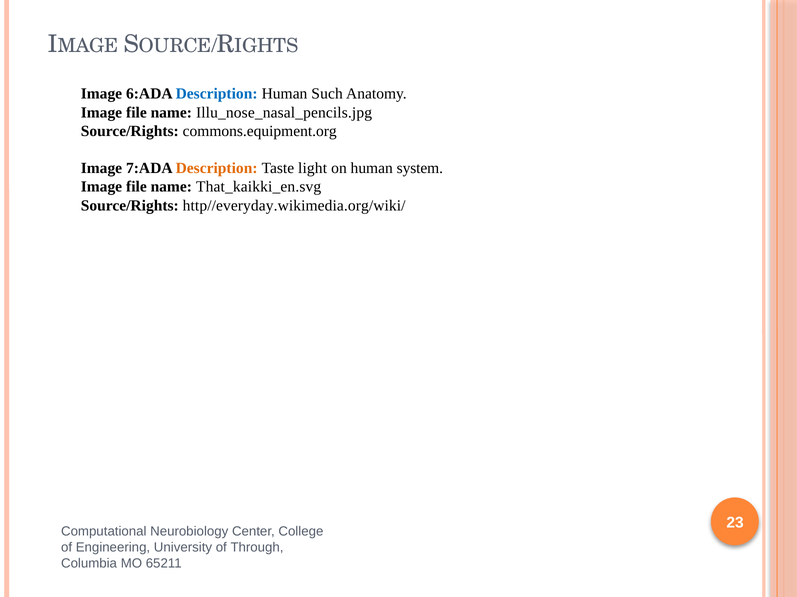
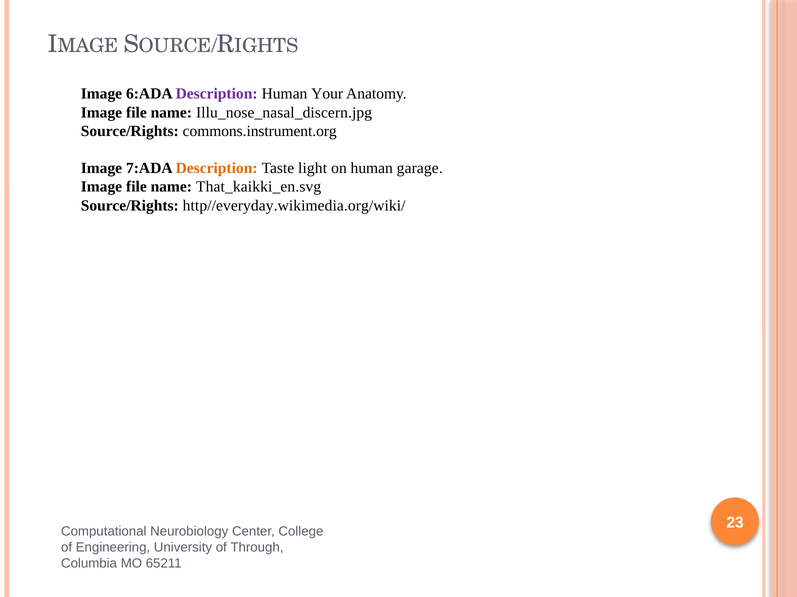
Description at (217, 94) colour: blue -> purple
Such: Such -> Your
Illu_nose_nasal_pencils.jpg: Illu_nose_nasal_pencils.jpg -> Illu_nose_nasal_discern.jpg
commons.equipment.org: commons.equipment.org -> commons.instrument.org
system: system -> garage
